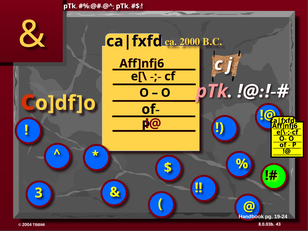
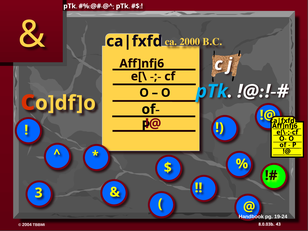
pTk at (212, 91) colour: pink -> light blue
